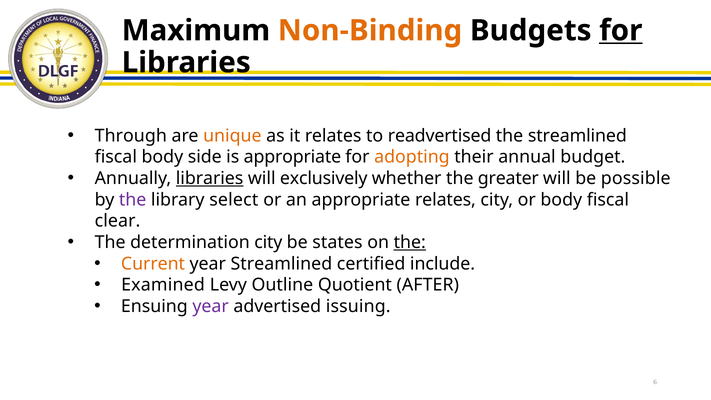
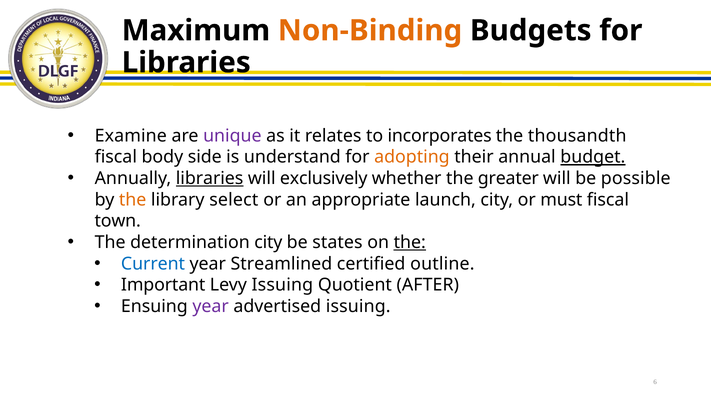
for at (621, 31) underline: present -> none
Through: Through -> Examine
unique colour: orange -> purple
readvertised: readvertised -> incorporates
the streamlined: streamlined -> thousandth
is appropriate: appropriate -> understand
budget underline: none -> present
the at (133, 200) colour: purple -> orange
appropriate relates: relates -> launch
or body: body -> must
clear: clear -> town
Current colour: orange -> blue
include: include -> outline
Examined: Examined -> Important
Levy Outline: Outline -> Issuing
